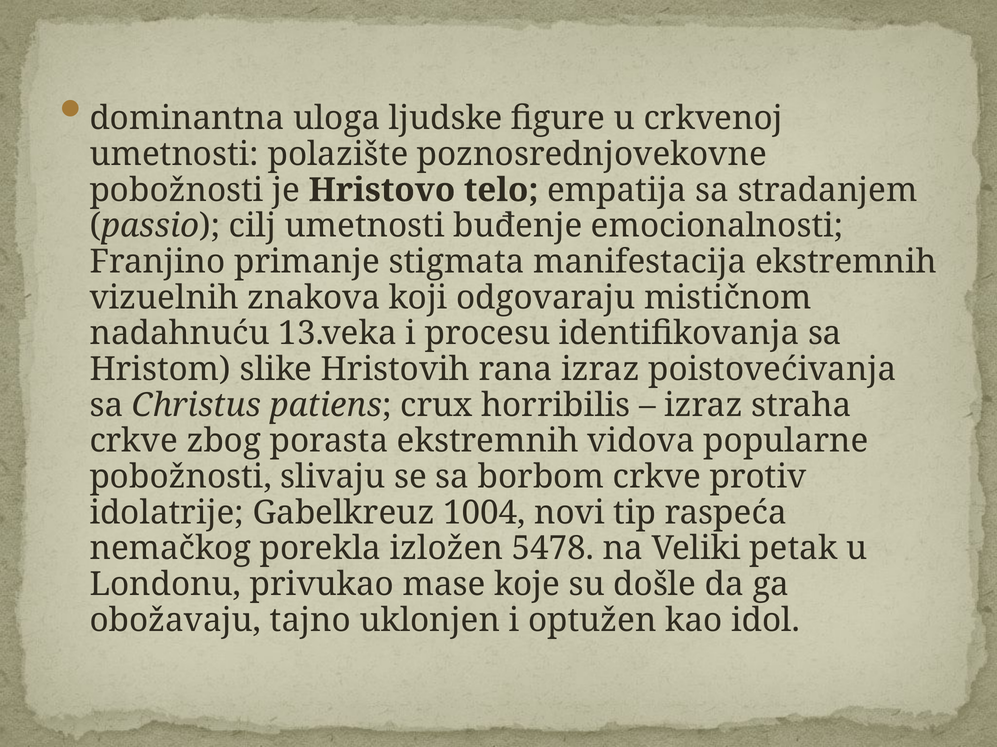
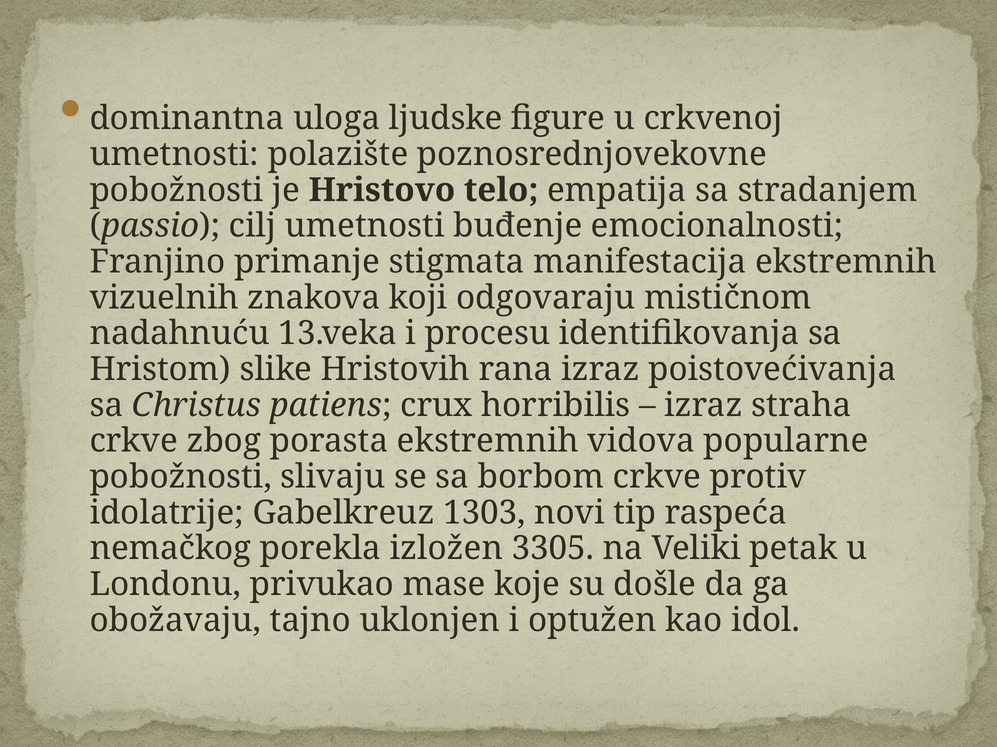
1004: 1004 -> 1303
5478: 5478 -> 3305
